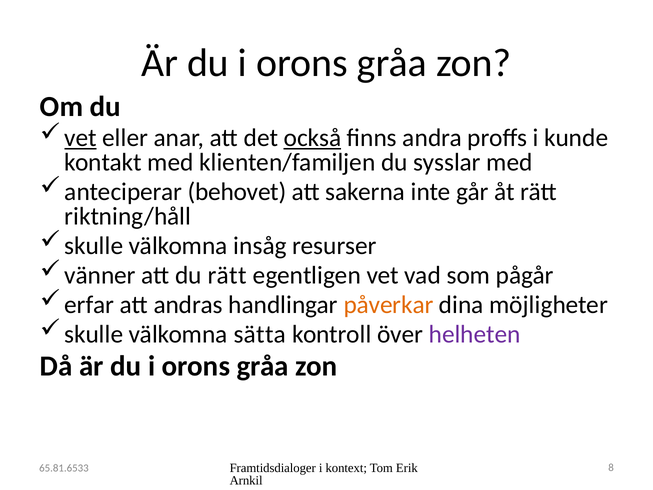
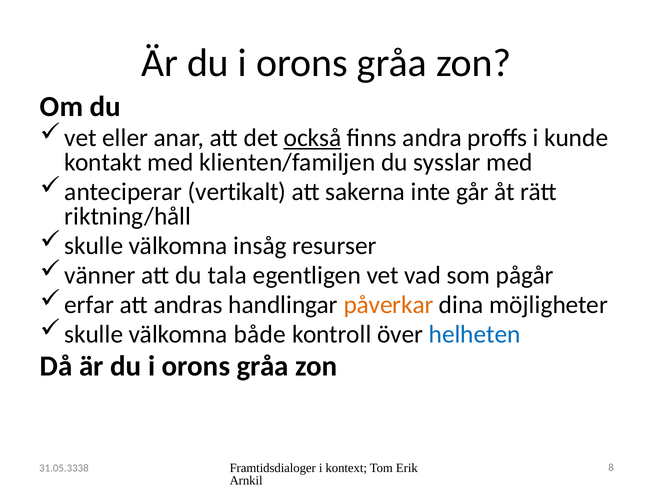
vet at (81, 138) underline: present -> none
behovet: behovet -> vertikalt
du rätt: rätt -> tala
sätta: sätta -> både
helheten colour: purple -> blue
65.81.6533: 65.81.6533 -> 31.05.3338
